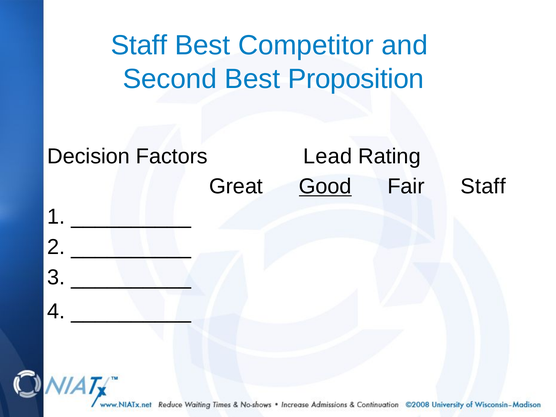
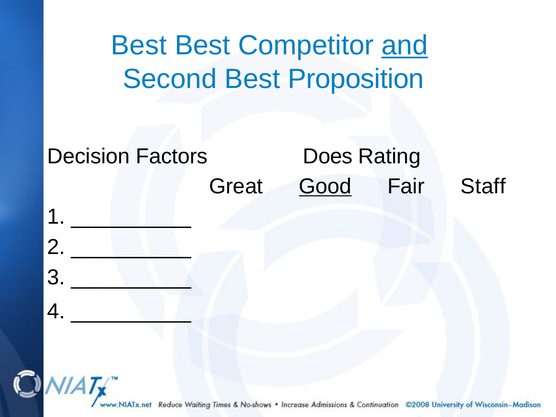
Staff at (139, 45): Staff -> Best
and underline: none -> present
Lead: Lead -> Does
